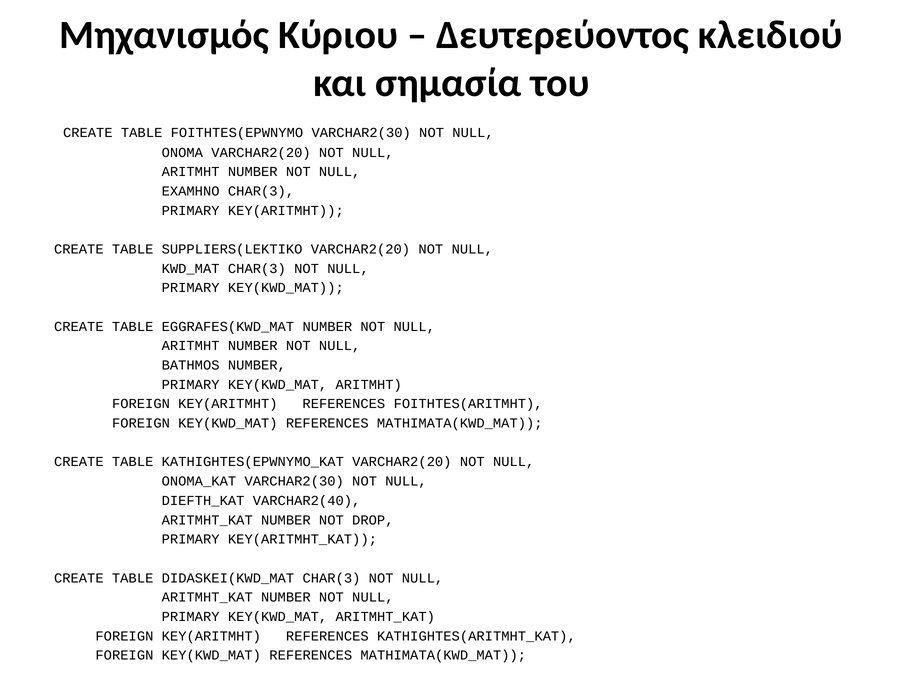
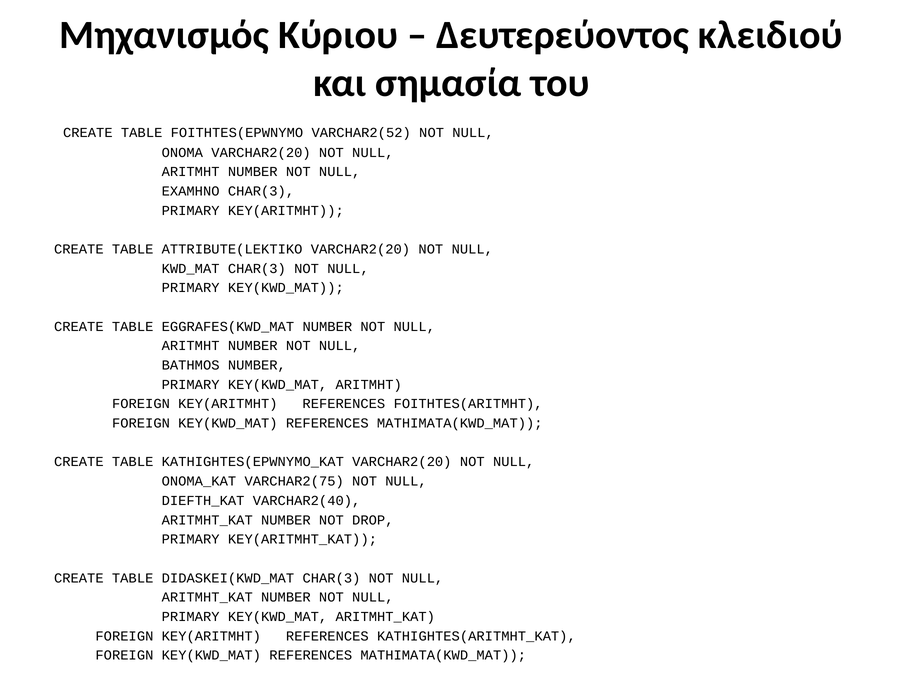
FOITHTES(EPWNYMO VARCHAR2(30: VARCHAR2(30 -> VARCHAR2(52
SUPPLIERS(LEKTIKO: SUPPLIERS(LEKTIKO -> ATTRIBUTE(LEKTIKO
ONOMA_KAT VARCHAR2(30: VARCHAR2(30 -> VARCHAR2(75
